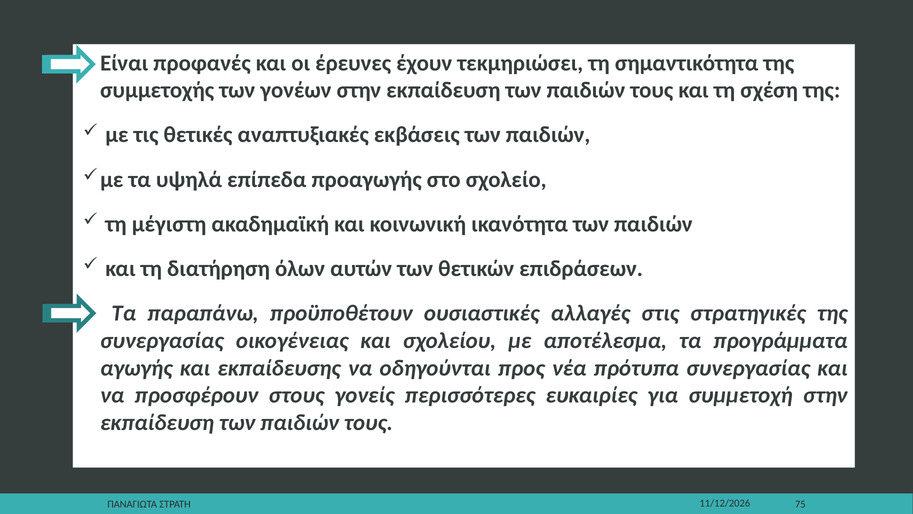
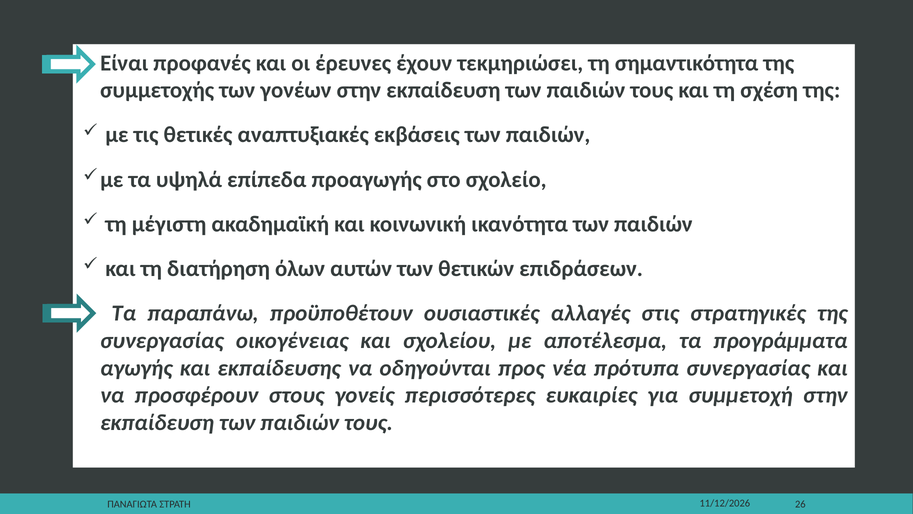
75: 75 -> 26
